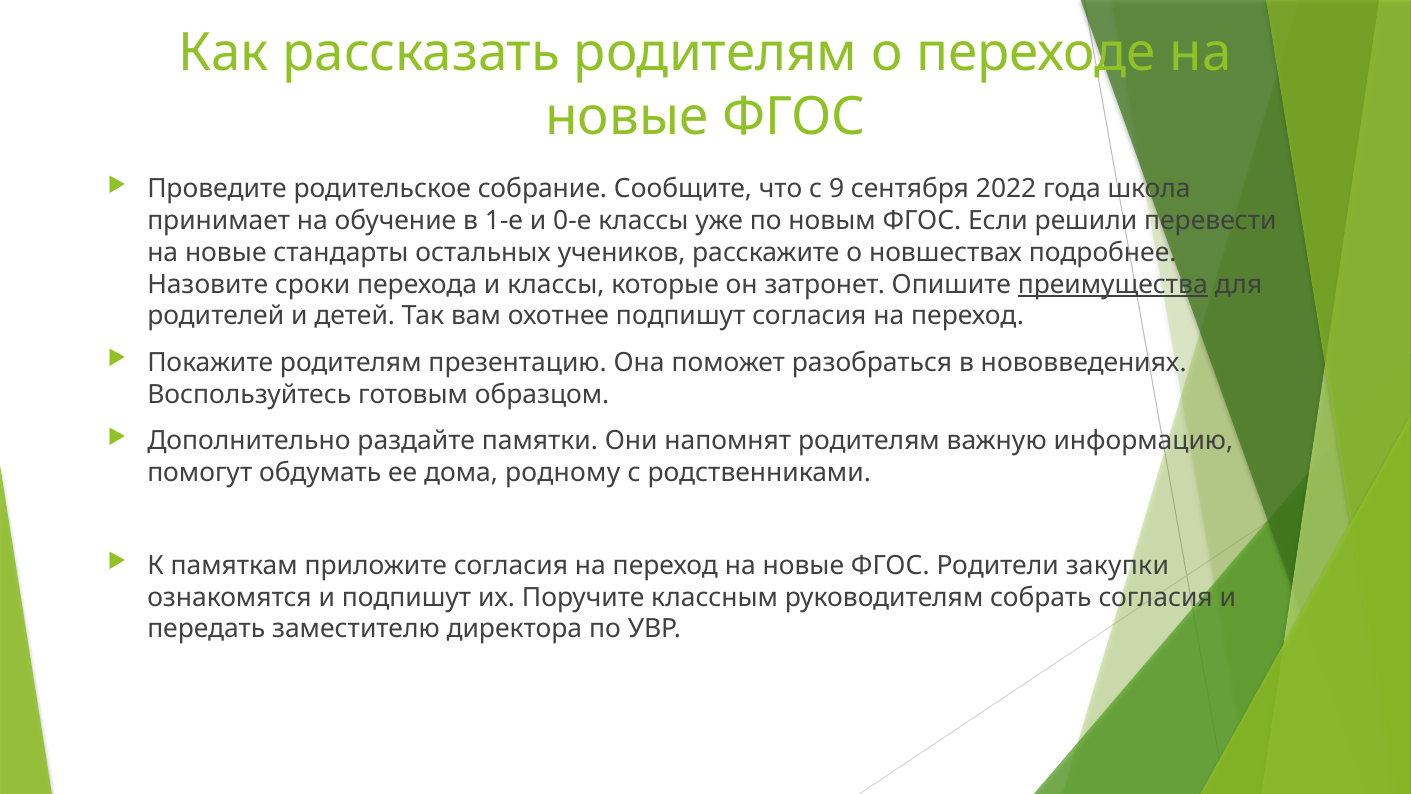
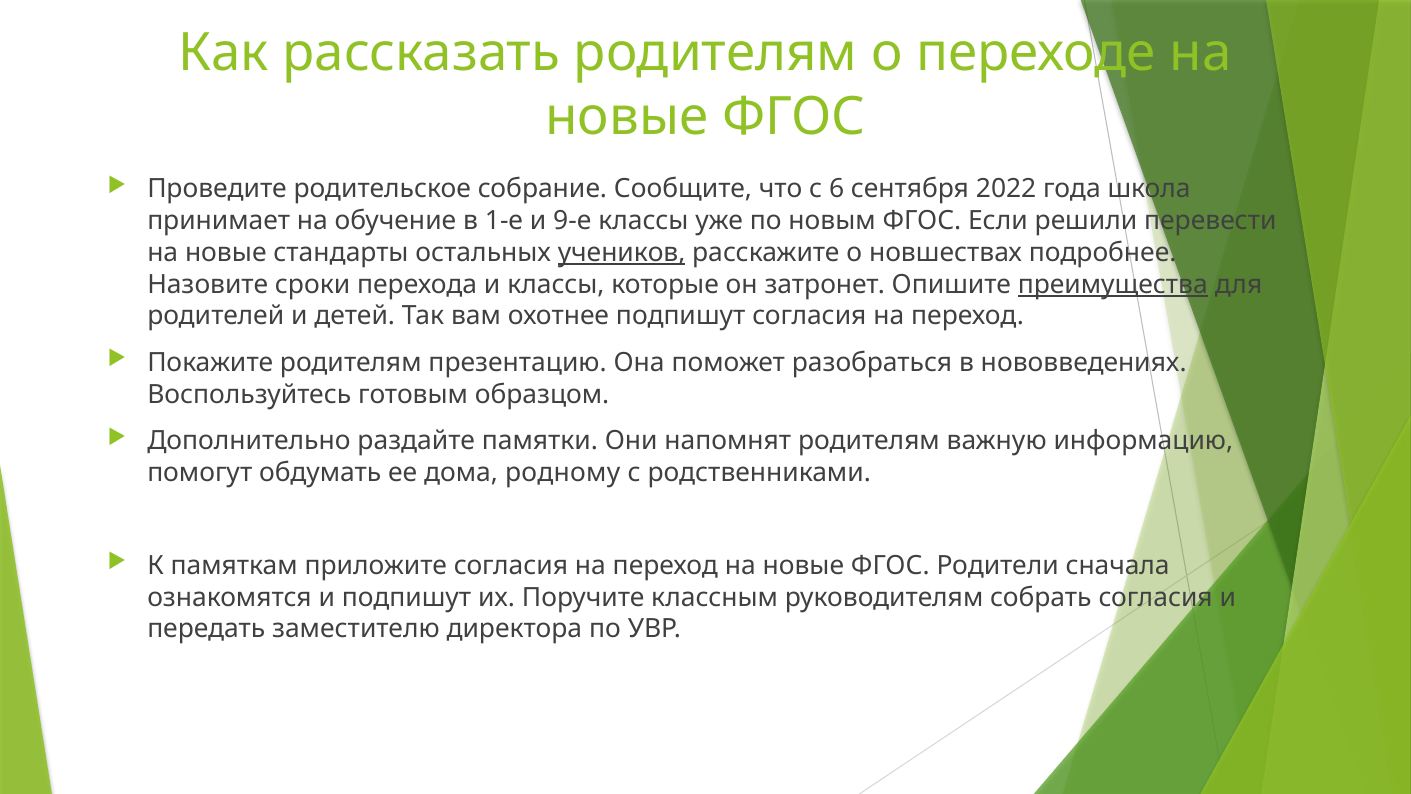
9: 9 -> 6
0-е: 0-е -> 9-е
учеников underline: none -> present
закупки: закупки -> сначала
